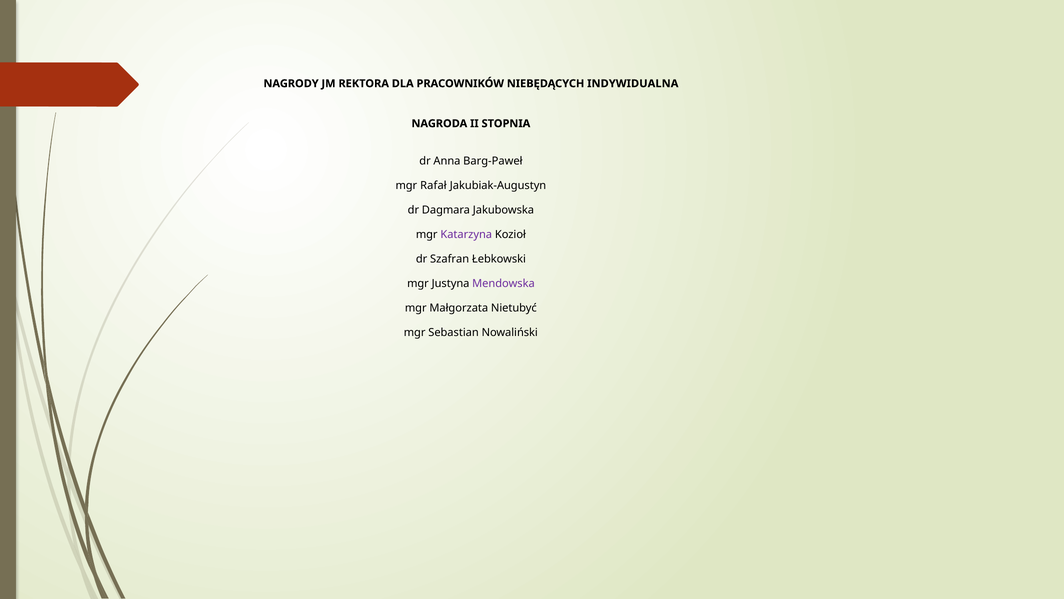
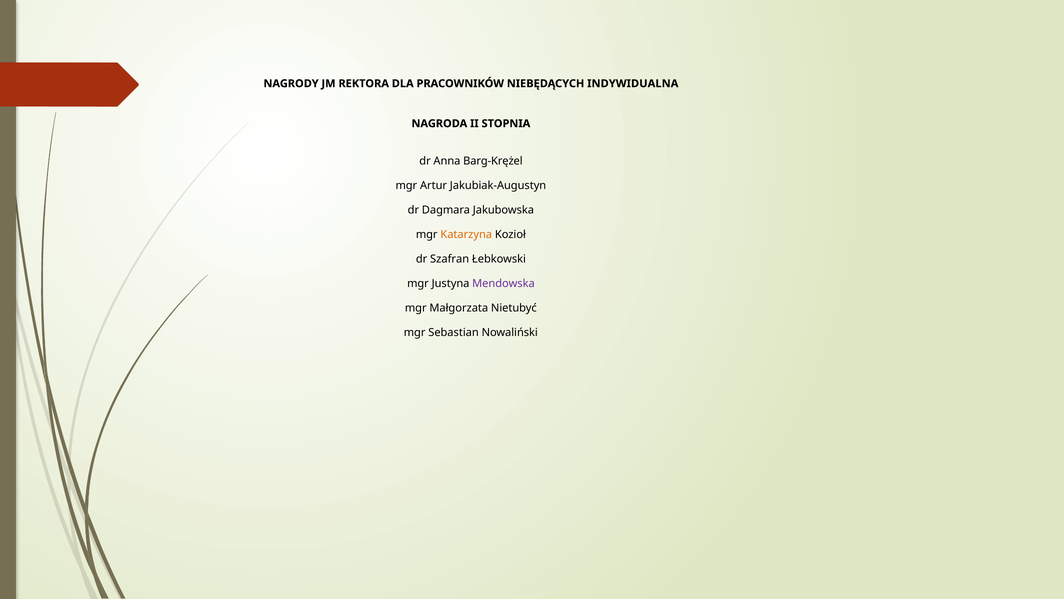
Barg-Paweł: Barg-Paweł -> Barg-Krężel
Rafał: Rafał -> Artur
Katarzyna colour: purple -> orange
